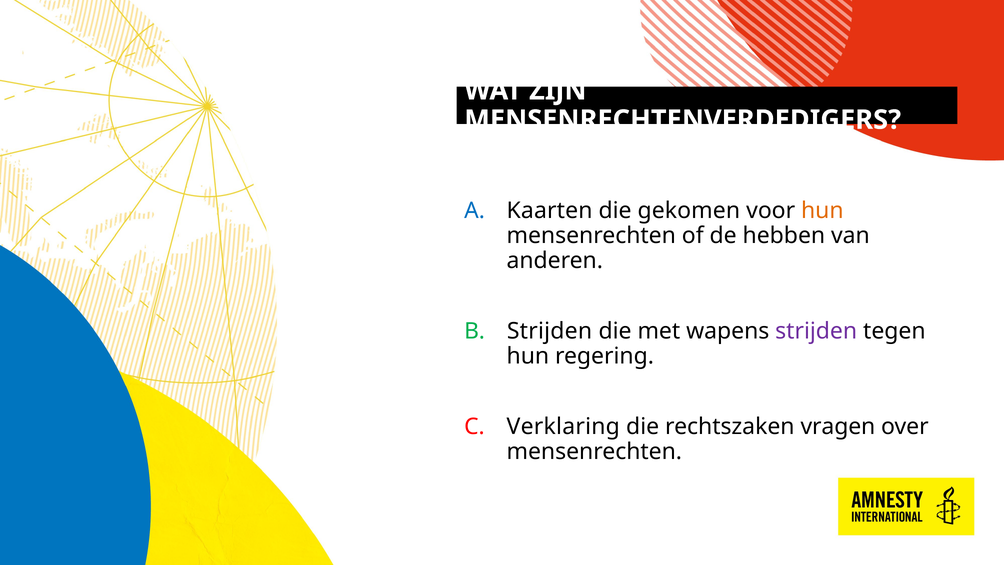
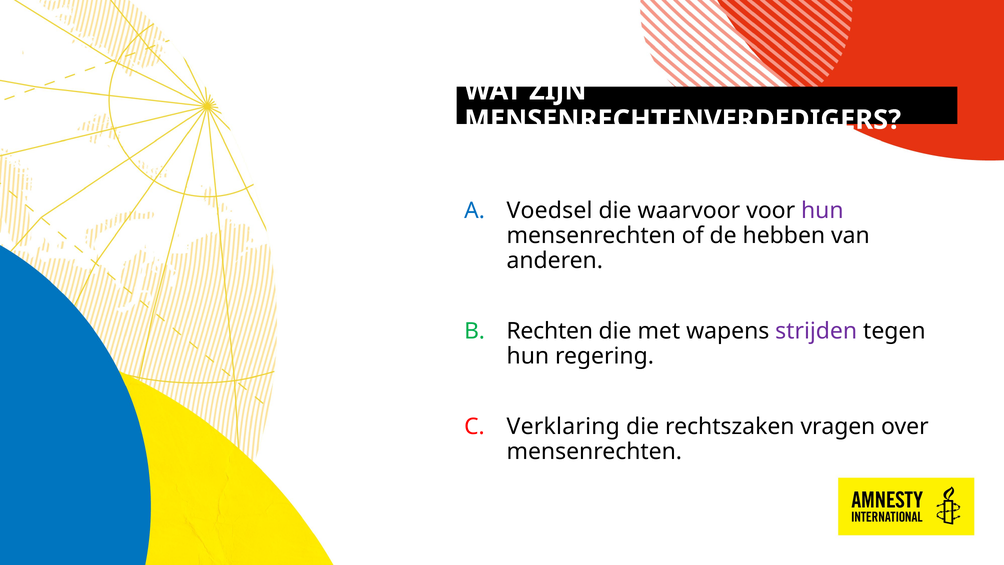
Kaarten: Kaarten -> Voedsel
gekomen: gekomen -> waarvoor
hun at (822, 211) colour: orange -> purple
Strijden at (550, 331): Strijden -> Rechten
